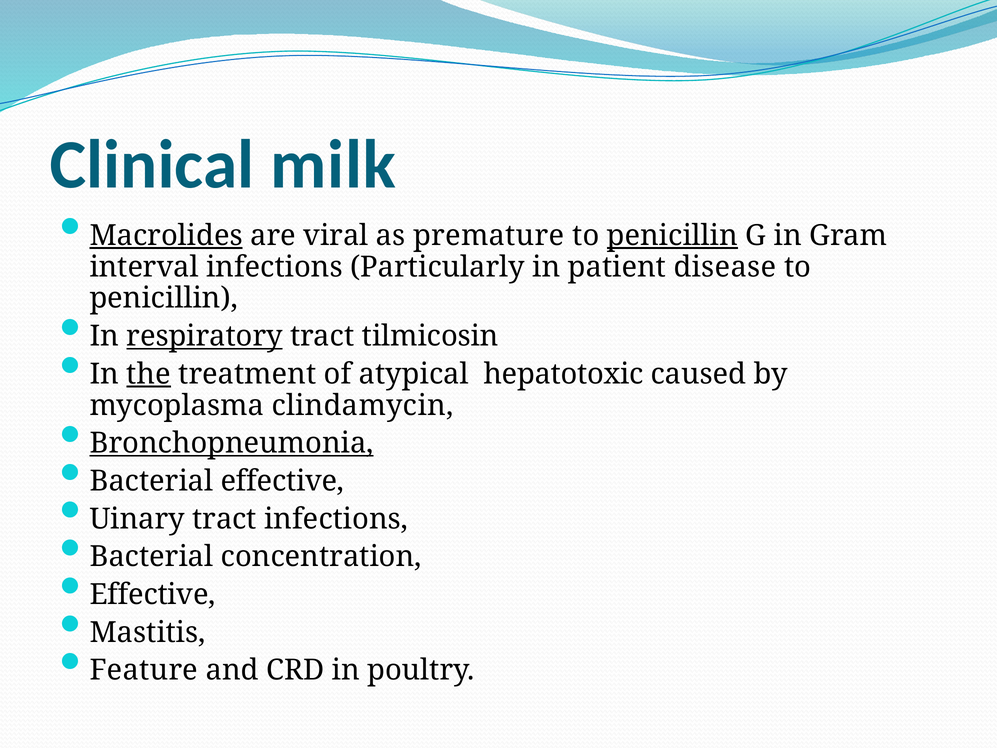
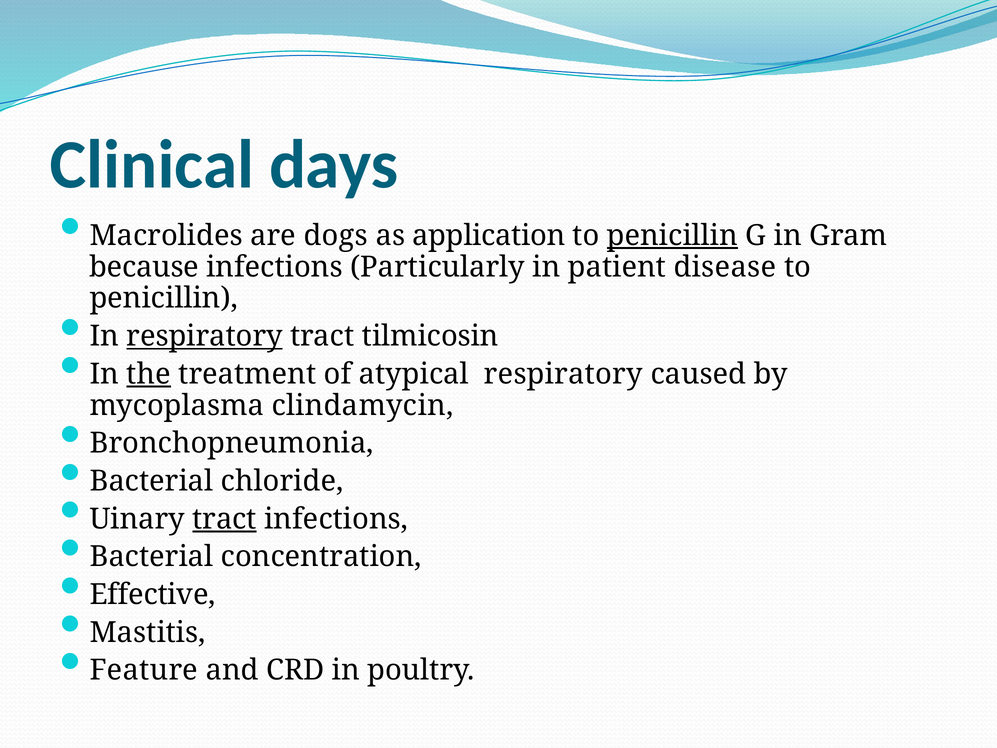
milk: milk -> days
Macrolides underline: present -> none
viral: viral -> dogs
premature: premature -> application
interval: interval -> because
atypical hepatotoxic: hepatotoxic -> respiratory
Bronchopneumonia underline: present -> none
Bacterial effective: effective -> chloride
tract at (225, 519) underline: none -> present
